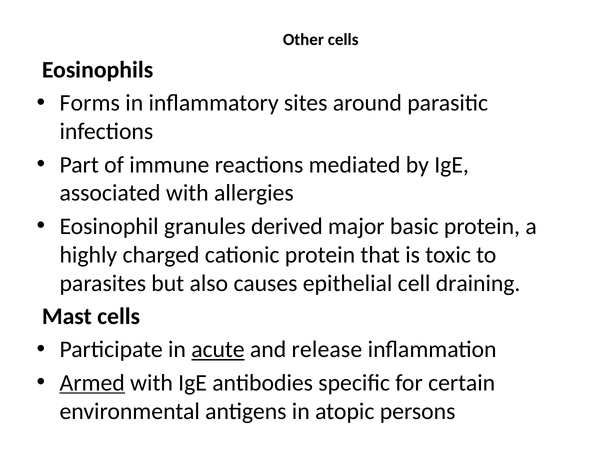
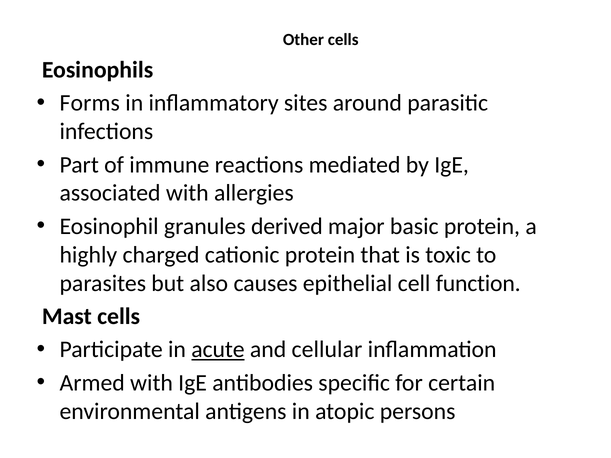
draining: draining -> function
release: release -> cellular
Armed underline: present -> none
